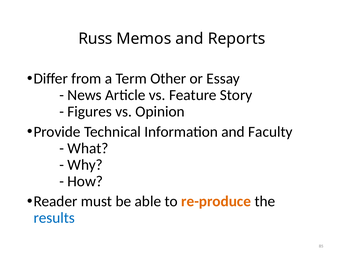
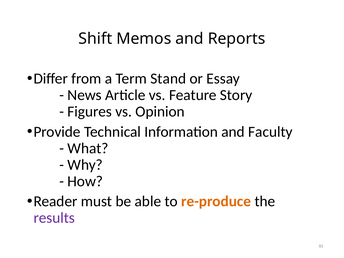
Russ: Russ -> Shift
Other: Other -> Stand
results colour: blue -> purple
